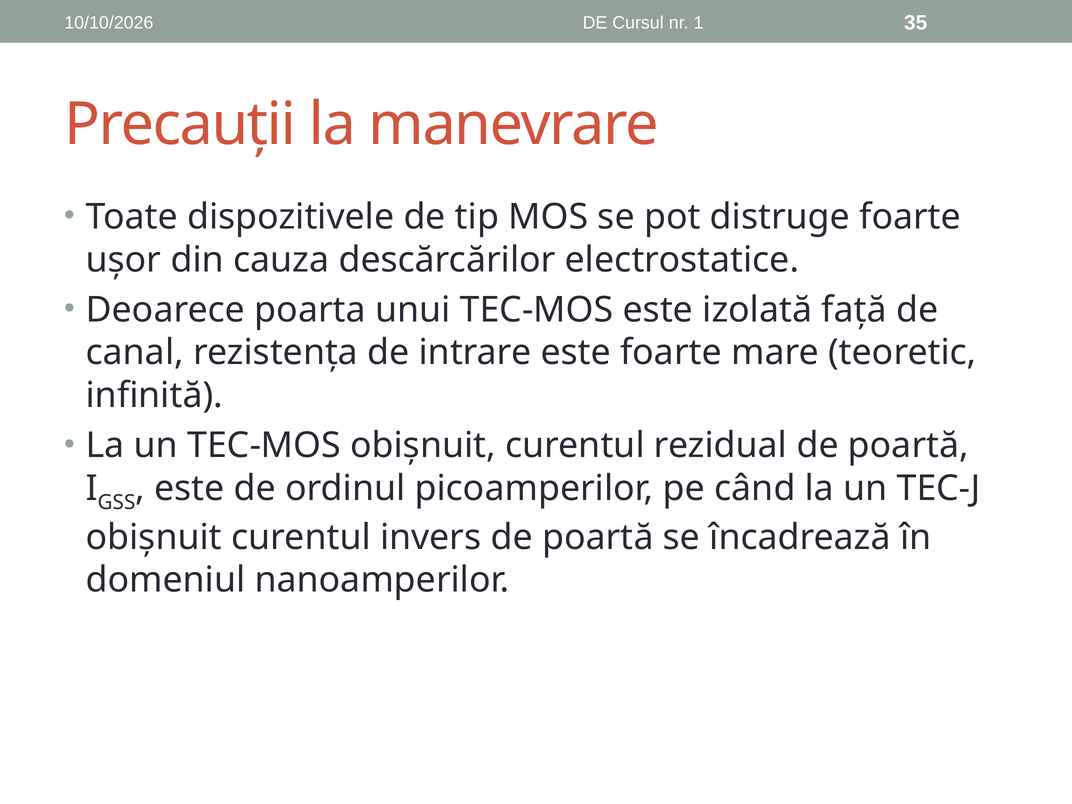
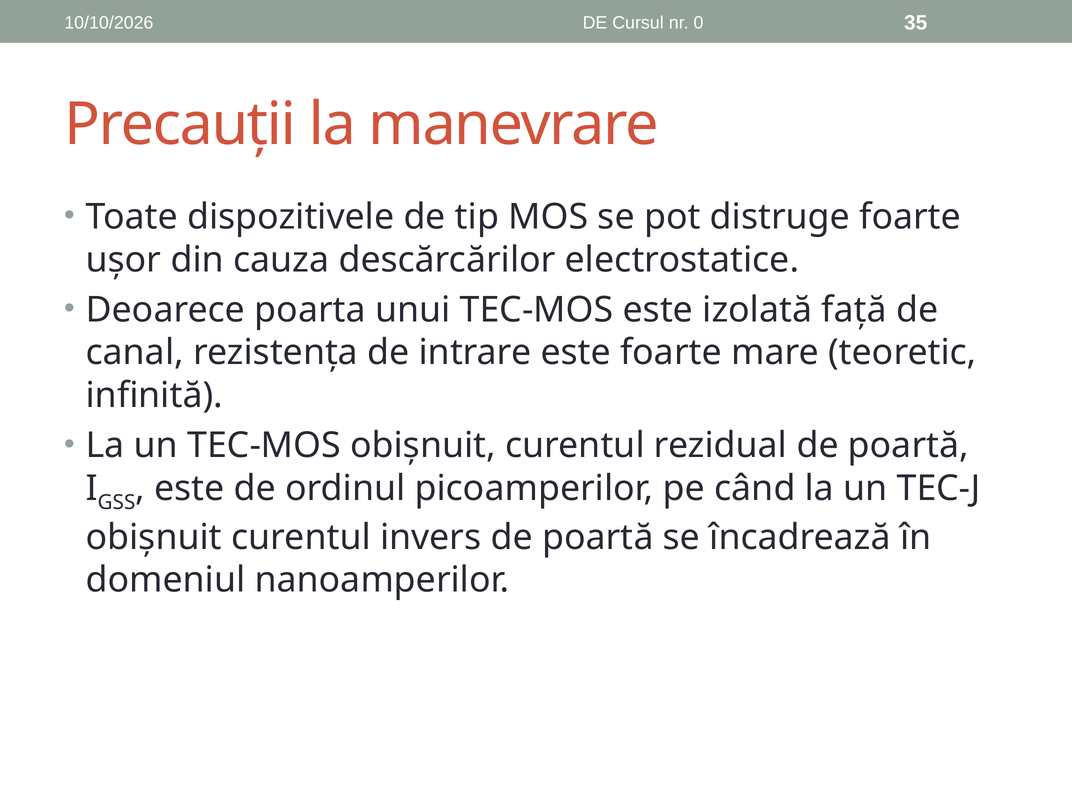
1: 1 -> 0
